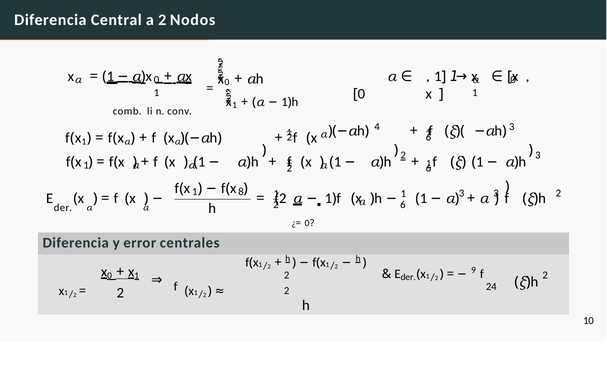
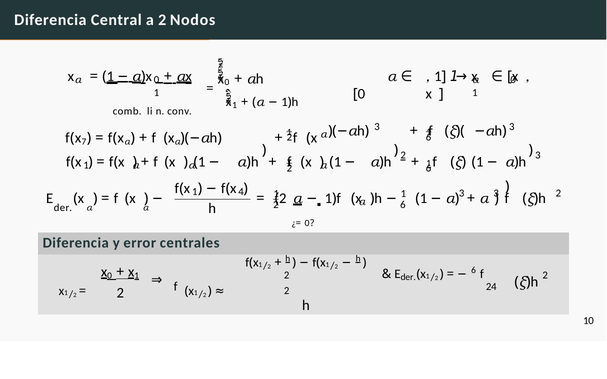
f(x 1: 1 -> 7
)(−αh 4: 4 -> 3
8: 8 -> 4
9 at (474, 270): 9 -> 6
